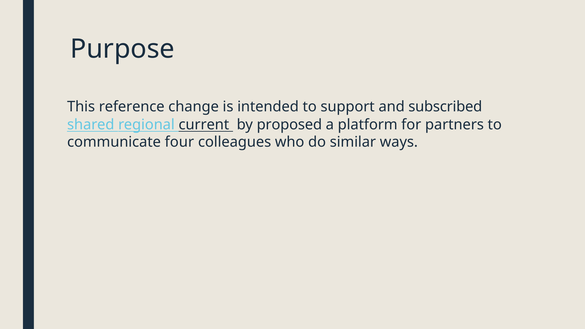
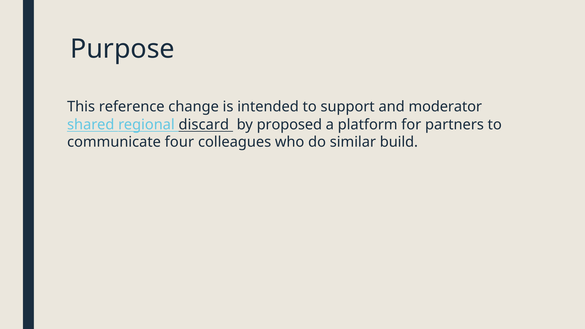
subscribed: subscribed -> moderator
current: current -> discard
ways: ways -> build
